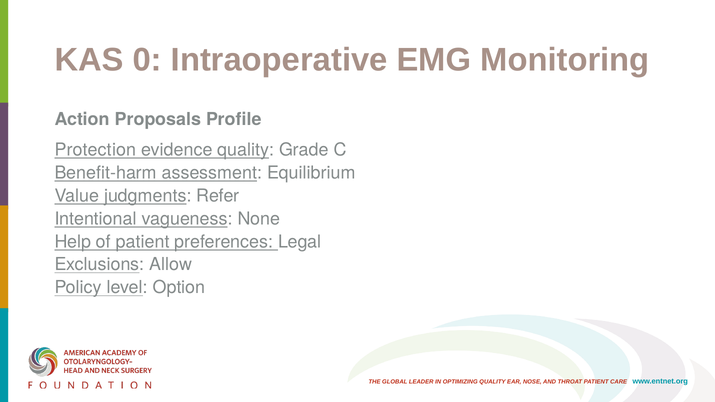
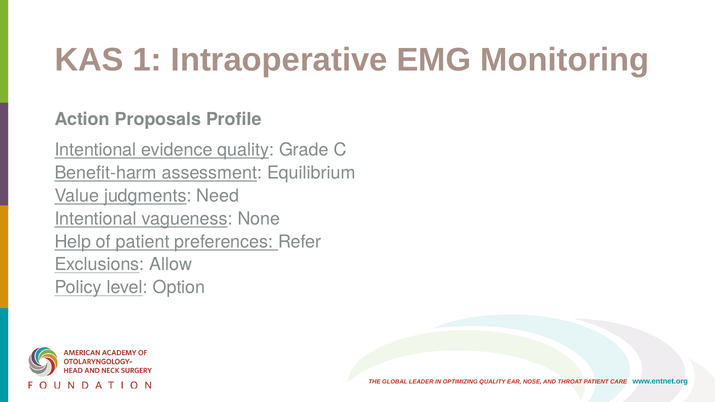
0: 0 -> 1
Protection at (95, 150): Protection -> Intentional
Refer: Refer -> Need
Legal: Legal -> Refer
